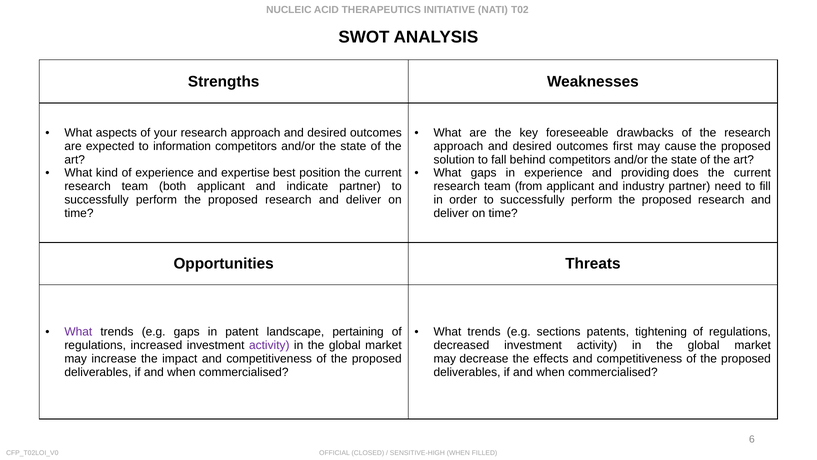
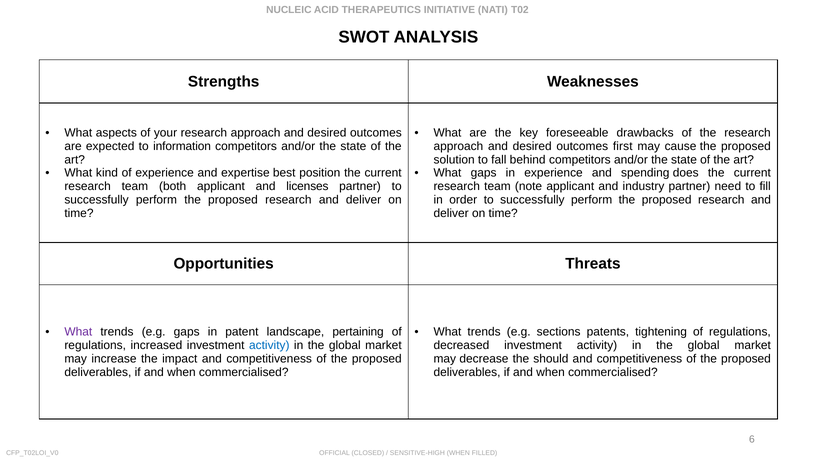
providing: providing -> spending
indicate: indicate -> licenses
from: from -> note
activity at (269, 345) colour: purple -> blue
effects: effects -> should
